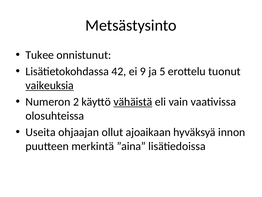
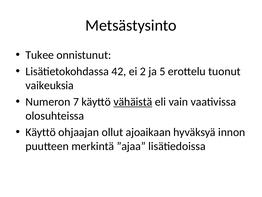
9: 9 -> 2
vaikeuksia underline: present -> none
2: 2 -> 7
Useita at (41, 132): Useita -> Käyttö
”aina: ”aina -> ”ajaa
